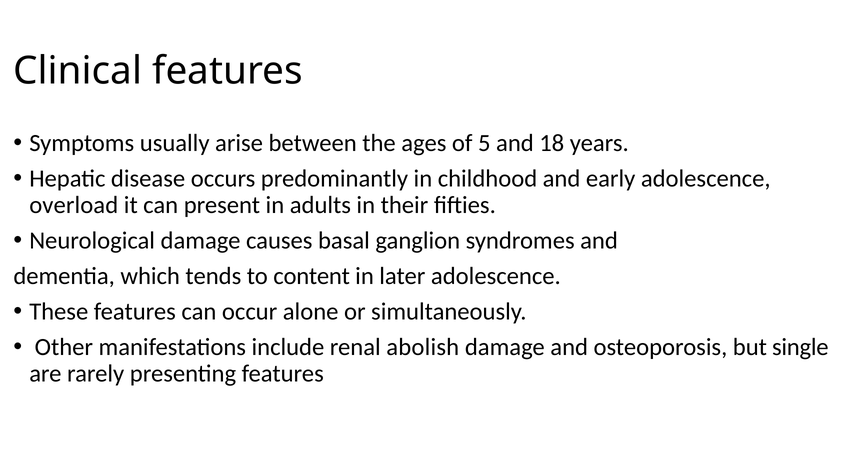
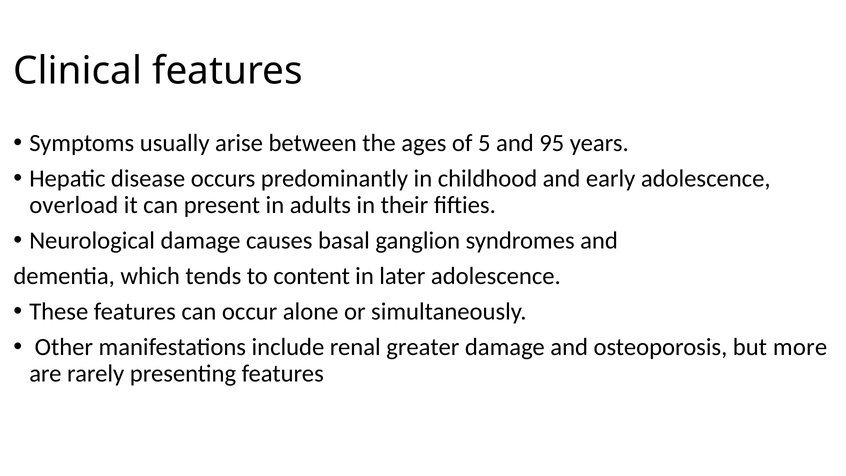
18: 18 -> 95
abolish: abolish -> greater
single: single -> more
